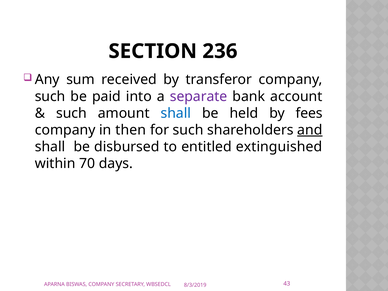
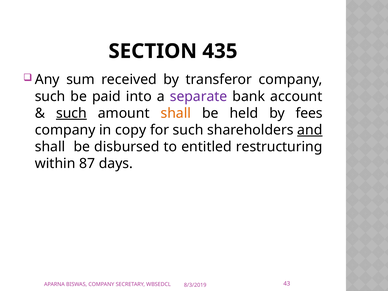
236: 236 -> 435
such at (71, 113) underline: none -> present
shall at (176, 113) colour: blue -> orange
then: then -> copy
extinguished: extinguished -> restructuring
70: 70 -> 87
